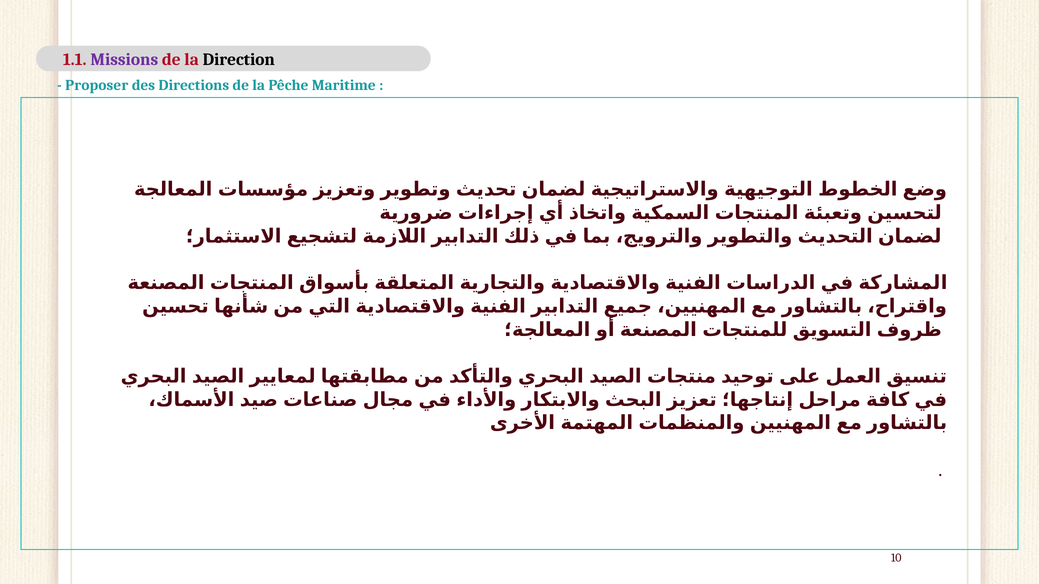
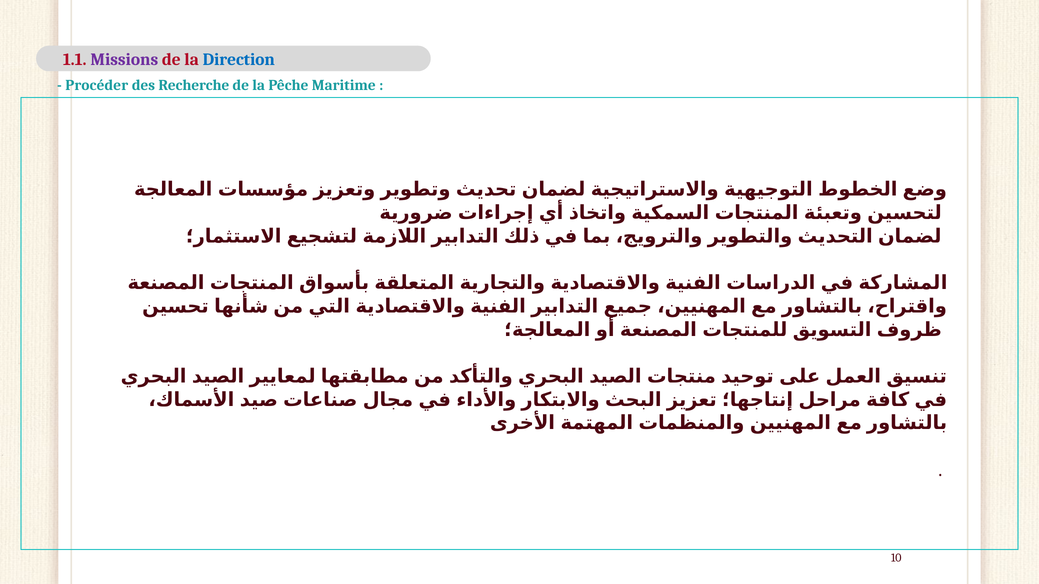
Direction colour: black -> blue
Proposer: Proposer -> Procéder
Directions: Directions -> Recherche
